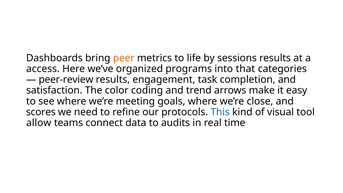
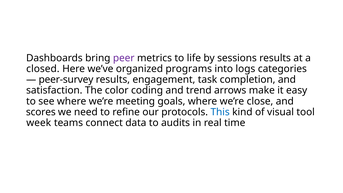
peer colour: orange -> purple
access: access -> closed
that: that -> logs
peer-review: peer-review -> peer-survey
allow: allow -> week
